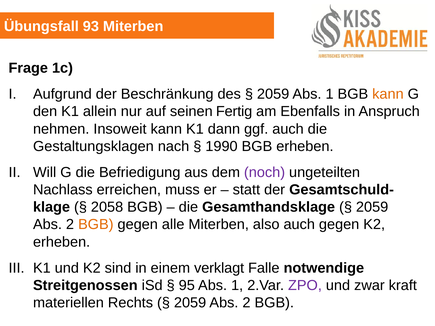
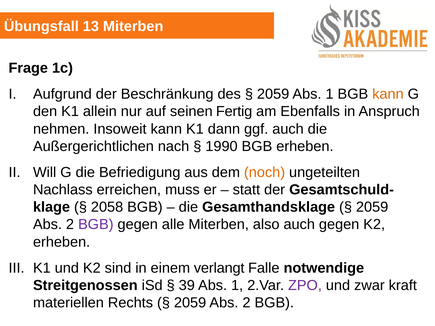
93: 93 -> 13
Gestaltungsklagen: Gestaltungsklagen -> Außergerichtlichen
noch colour: purple -> orange
BGB at (96, 225) colour: orange -> purple
verklagt: verklagt -> verlangt
95: 95 -> 39
